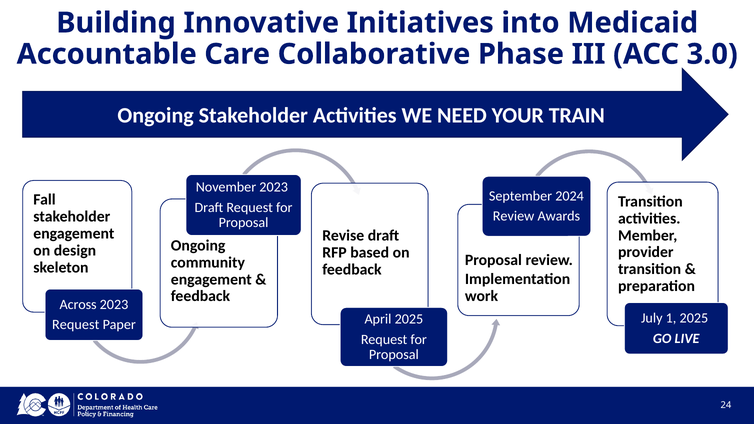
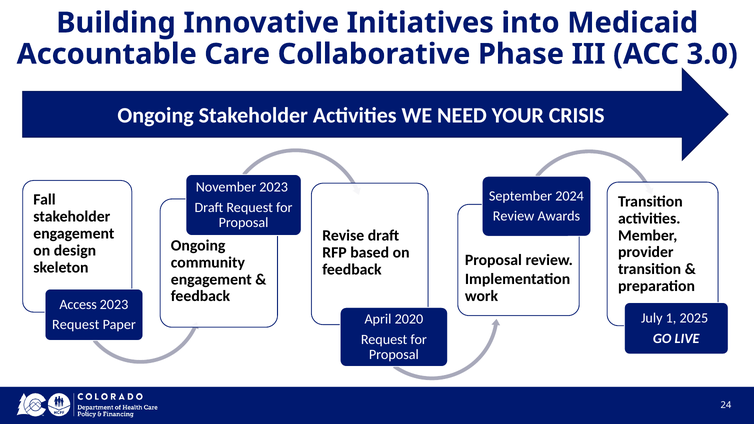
TRAIN: TRAIN -> CRISIS
Across: Across -> Access
April 2025: 2025 -> 2020
